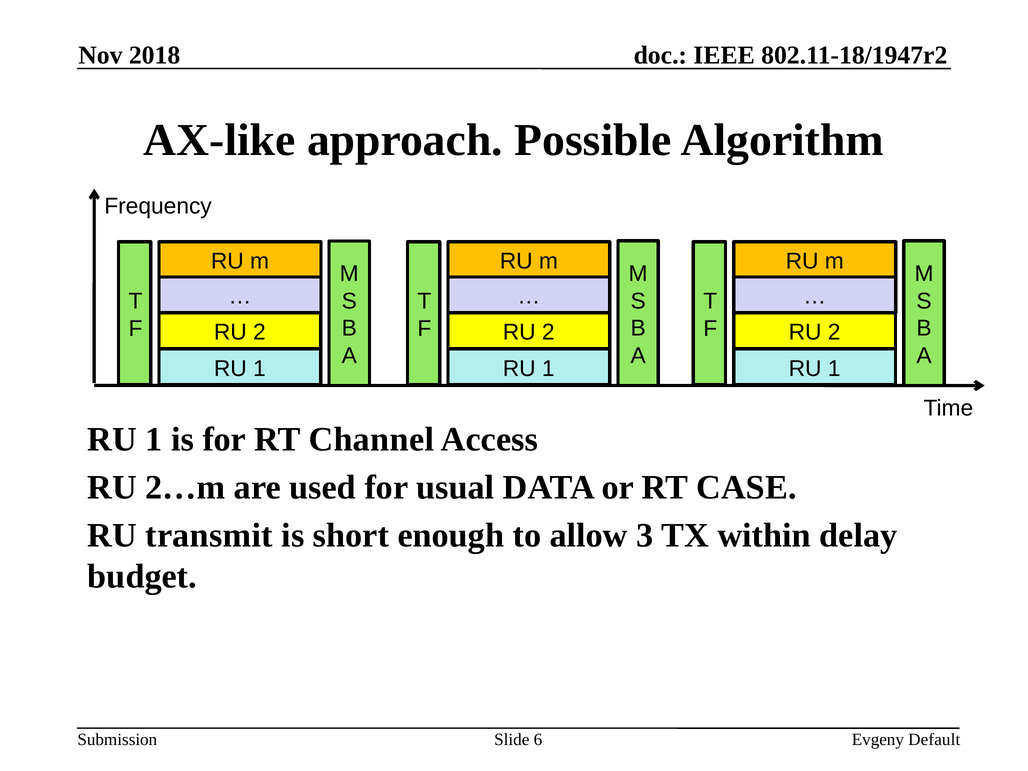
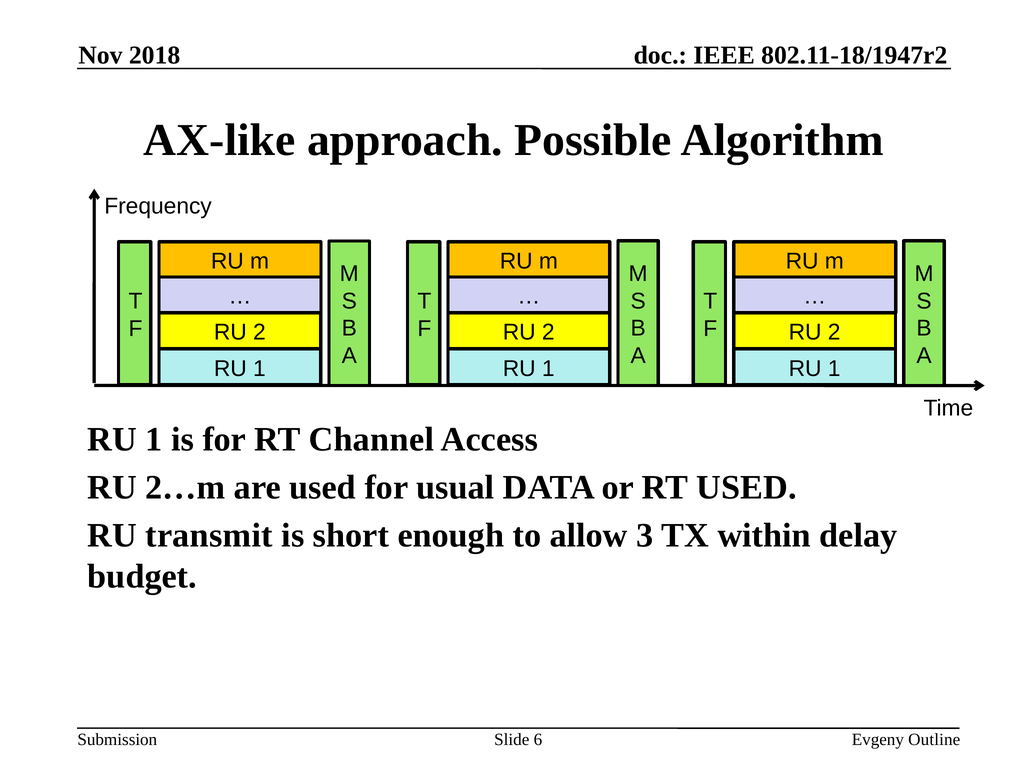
RT CASE: CASE -> USED
Default: Default -> Outline
